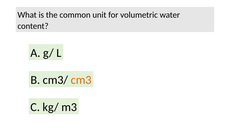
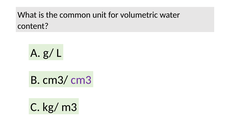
cm3 colour: orange -> purple
